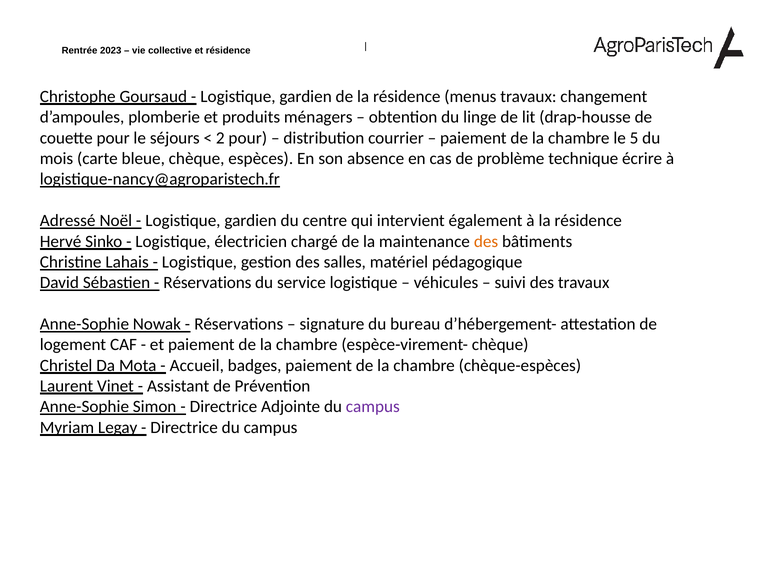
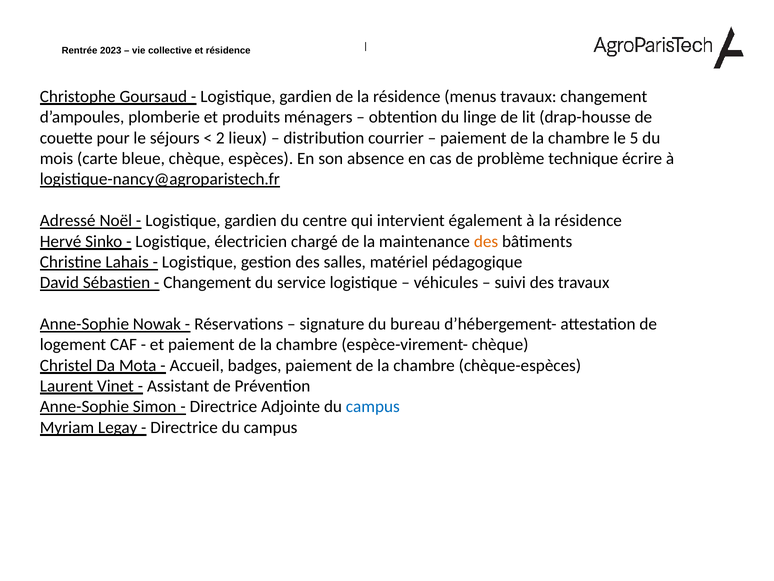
2 pour: pour -> lieux
Réservations at (207, 283): Réservations -> Changement
campus at (373, 406) colour: purple -> blue
